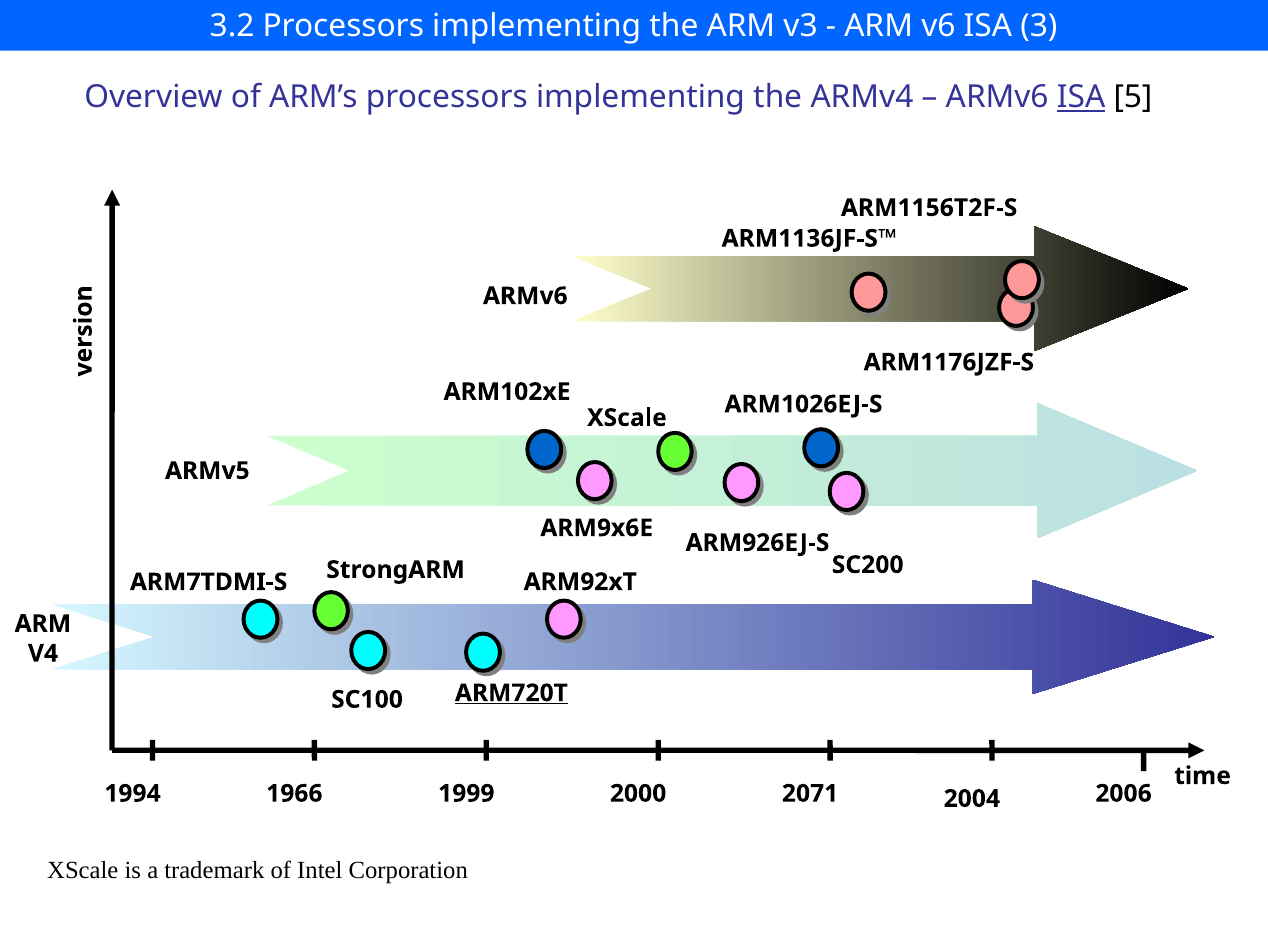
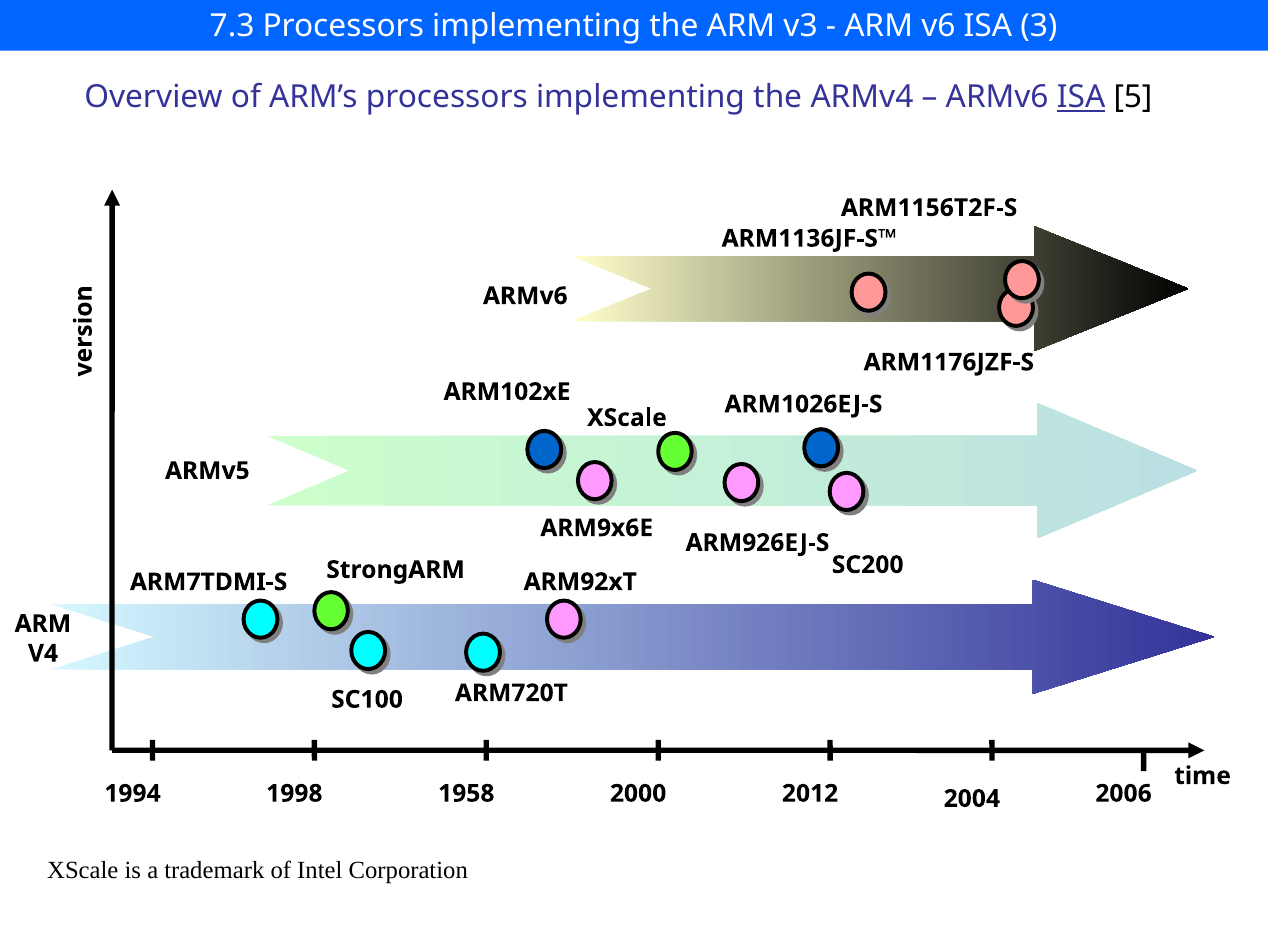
3.2: 3.2 -> 7.3
ARM720T underline: present -> none
1966: 1966 -> 1998
1999: 1999 -> 1958
2071: 2071 -> 2012
